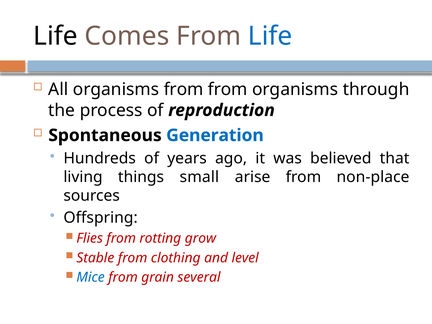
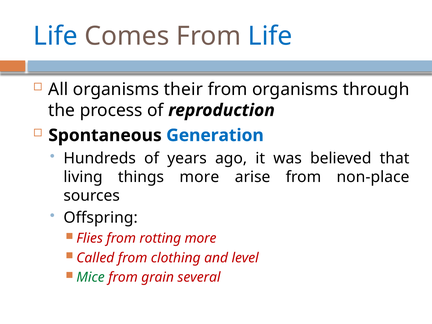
Life at (55, 36) colour: black -> blue
organisms from: from -> their
things small: small -> more
rotting grow: grow -> more
Stable: Stable -> Called
Mice colour: blue -> green
